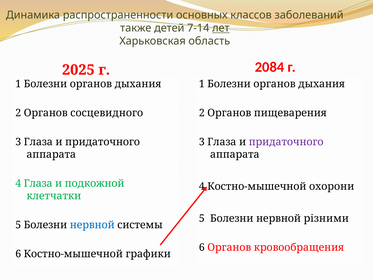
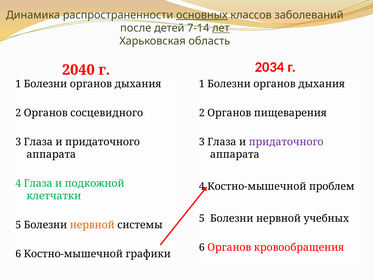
основных underline: none -> present
также: также -> после
2084: 2084 -> 2034
2025: 2025 -> 2040
охорони: охорони -> проблем
різними: різними -> учебных
нервной at (92, 225) colour: blue -> orange
